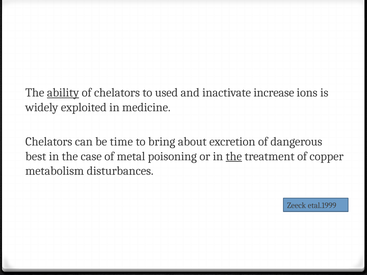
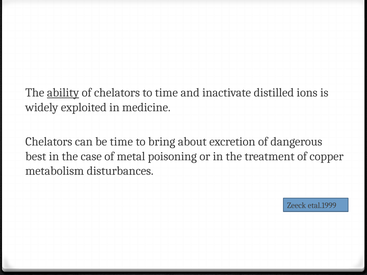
to used: used -> time
increase: increase -> distilled
the at (234, 156) underline: present -> none
